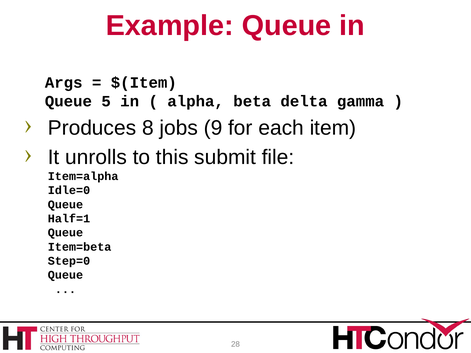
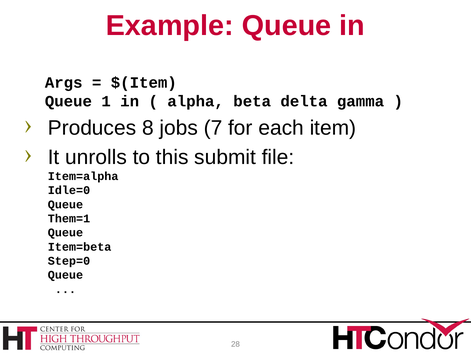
5: 5 -> 1
9: 9 -> 7
Half=1: Half=1 -> Them=1
